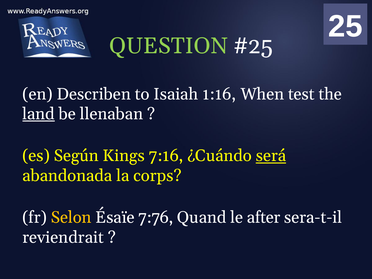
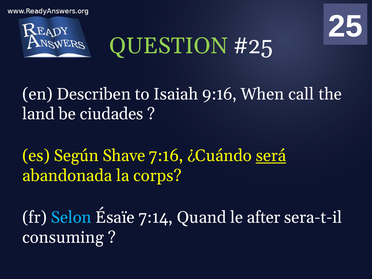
1:16: 1:16 -> 9:16
test: test -> call
land underline: present -> none
llenaban: llenaban -> ciudades
Kings: Kings -> Shave
Selon colour: yellow -> light blue
7:76: 7:76 -> 7:14
reviendrait: reviendrait -> consuming
